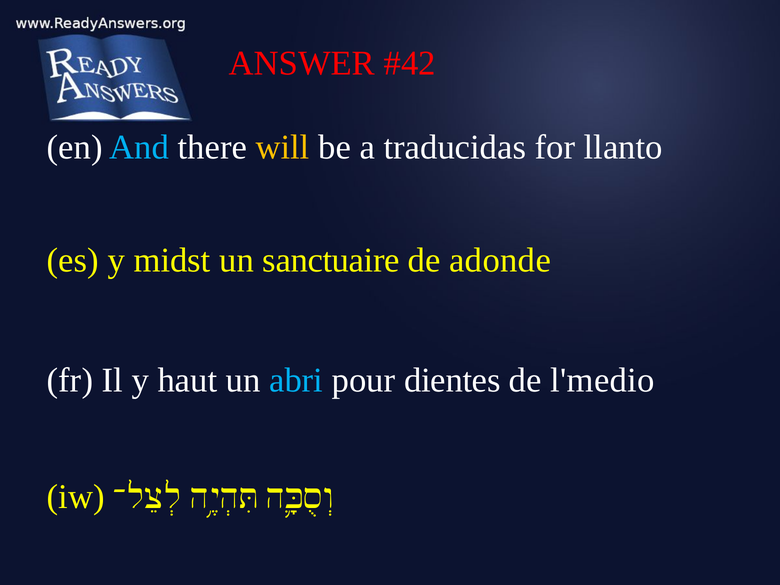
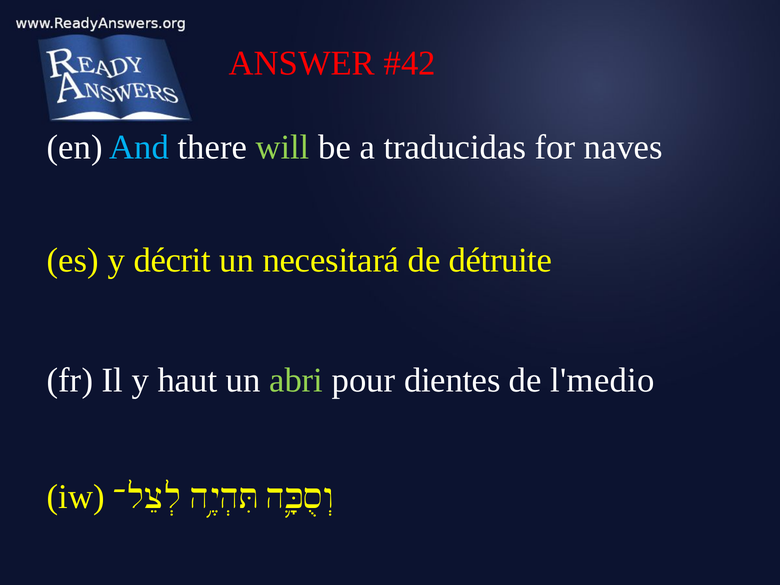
will colour: yellow -> light green
llanto: llanto -> naves
midst: midst -> décrit
sanctuaire: sanctuaire -> necesitará
adonde: adonde -> détruite
abri colour: light blue -> light green
